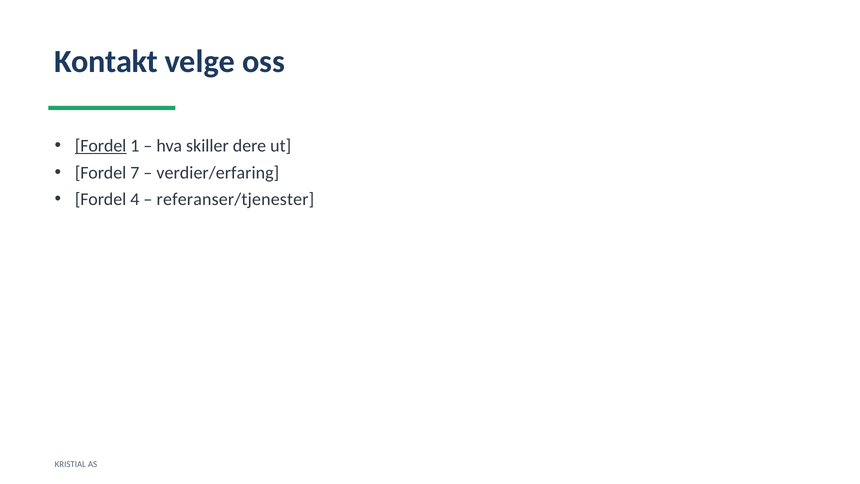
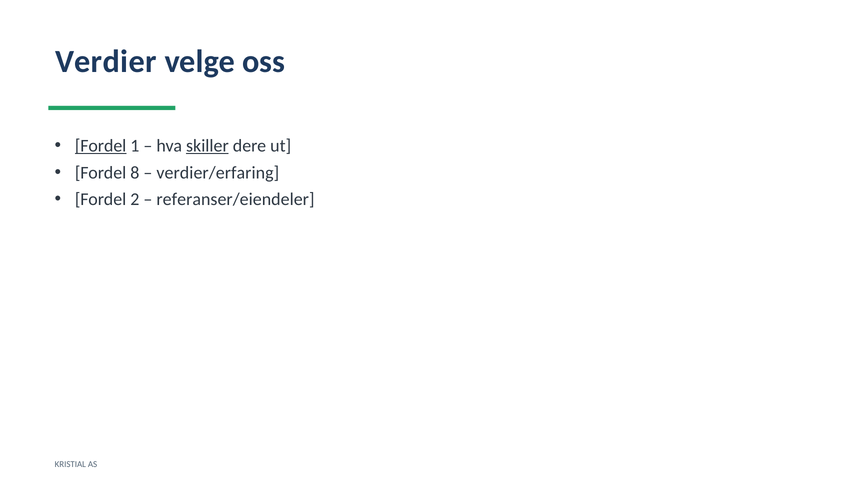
Kontakt: Kontakt -> Verdier
skiller underline: none -> present
7: 7 -> 8
4: 4 -> 2
referanser/tjenester: referanser/tjenester -> referanser/eiendeler
